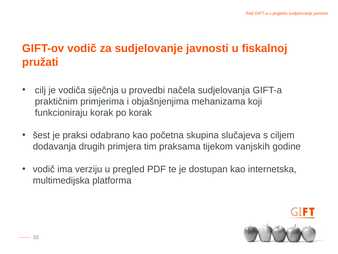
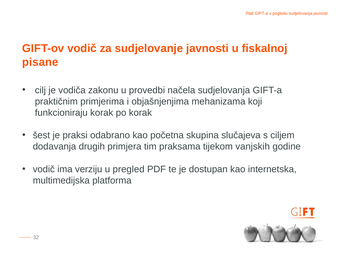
pružati: pružati -> pisane
siječnja: siječnja -> zakonu
